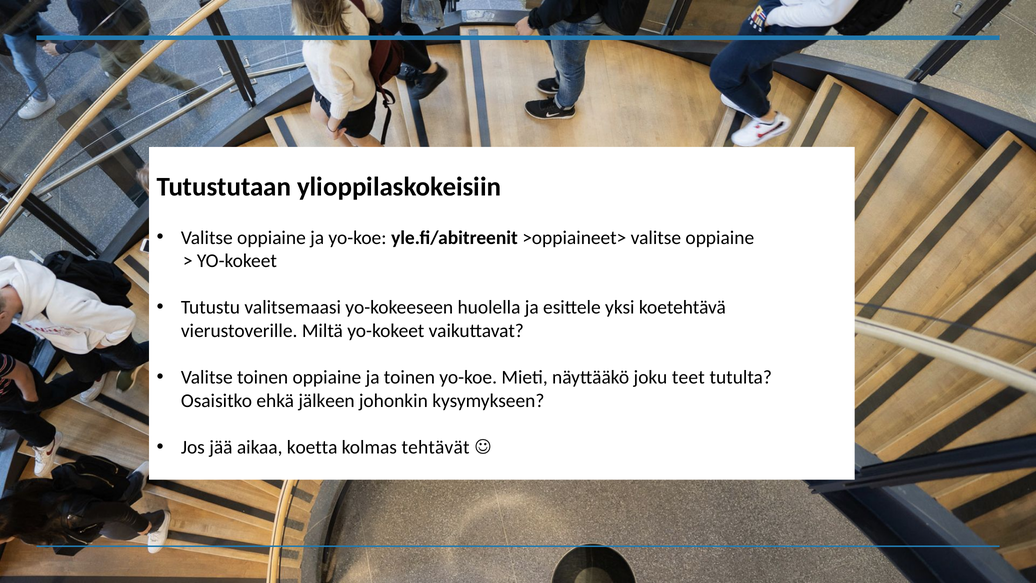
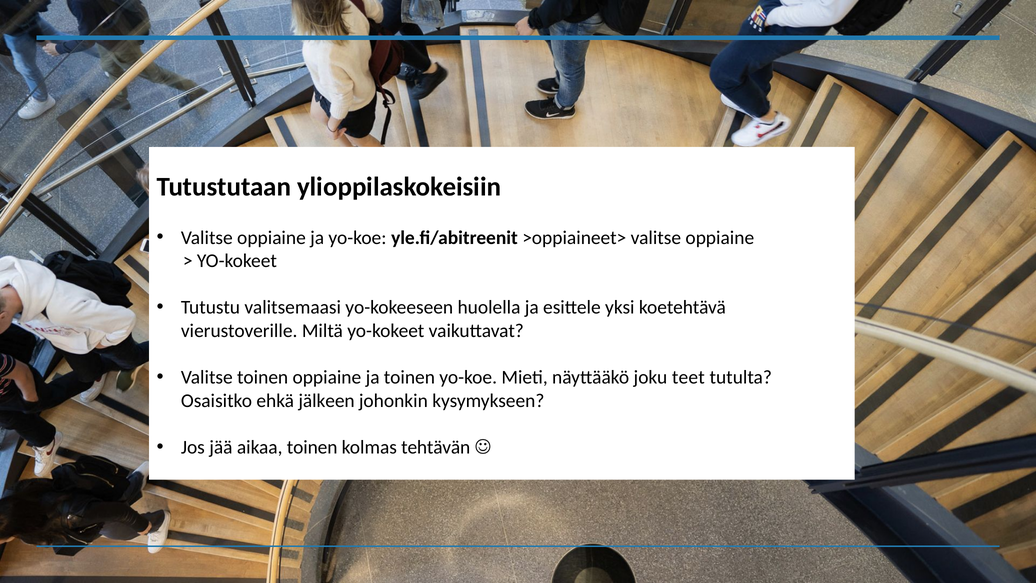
aikaa koetta: koetta -> toinen
tehtävät: tehtävät -> tehtävän
